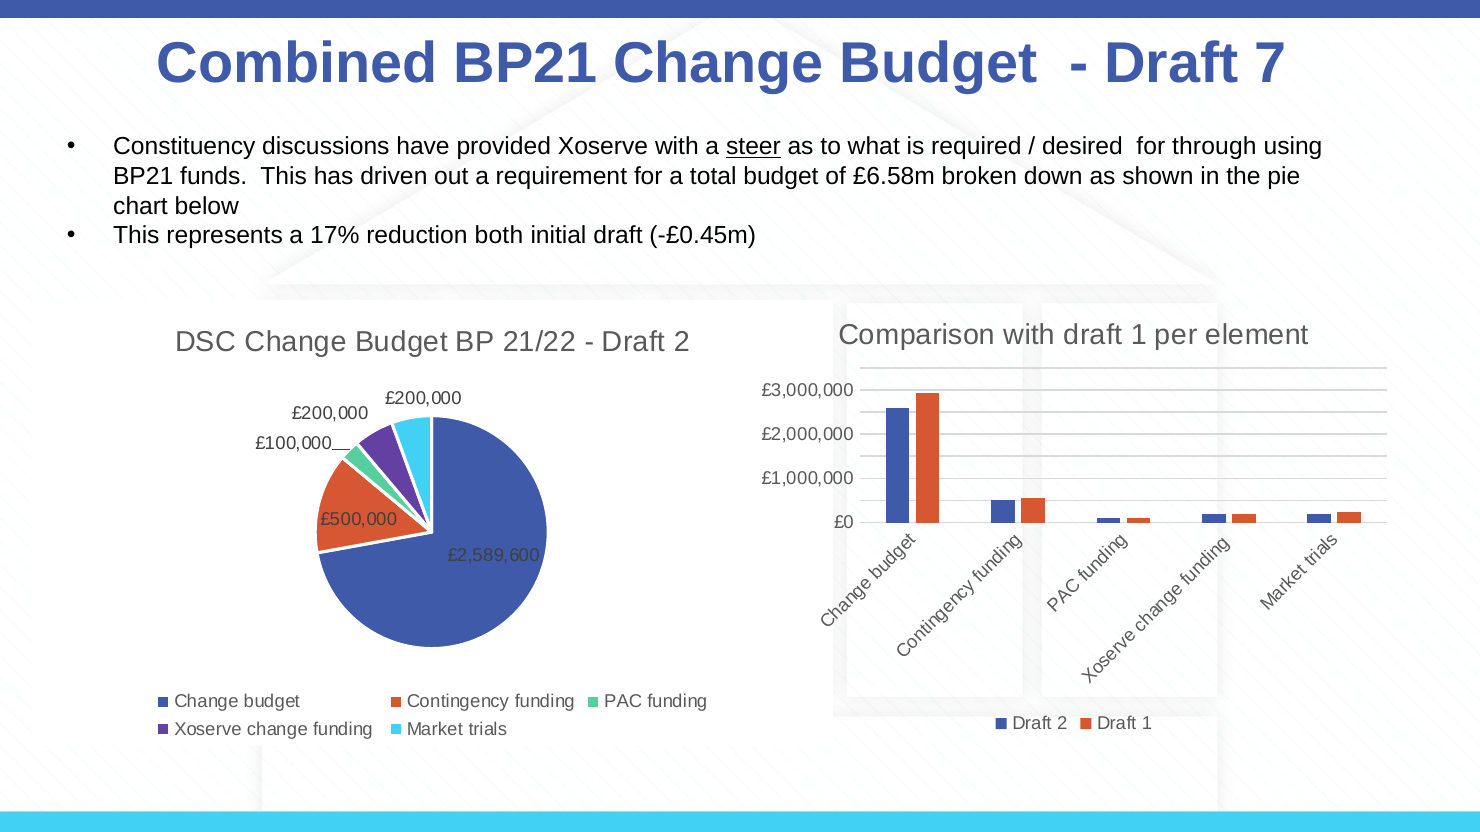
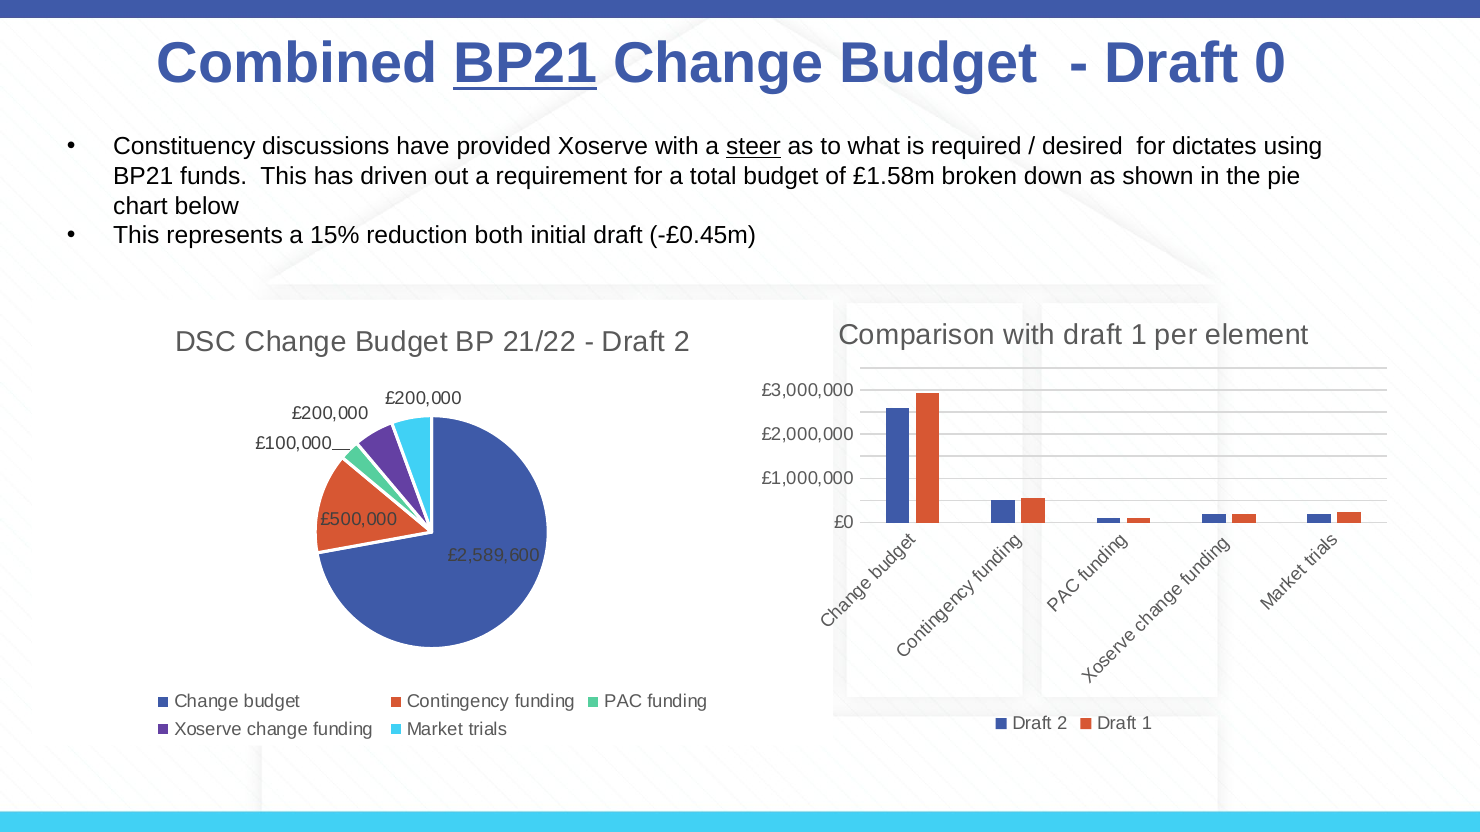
BP21 at (525, 64) underline: none -> present
7: 7 -> 0
through: through -> dictates
£6.58m: £6.58m -> £1.58m
17%: 17% -> 15%
